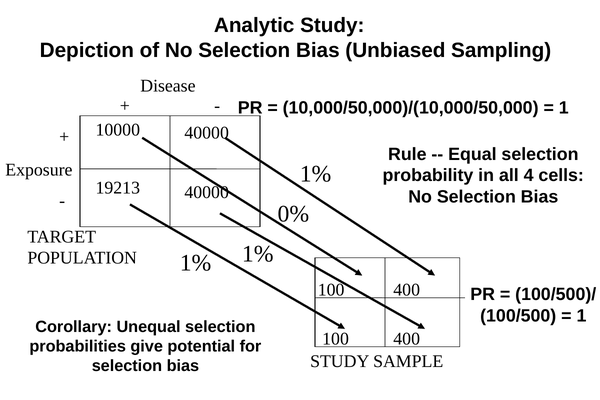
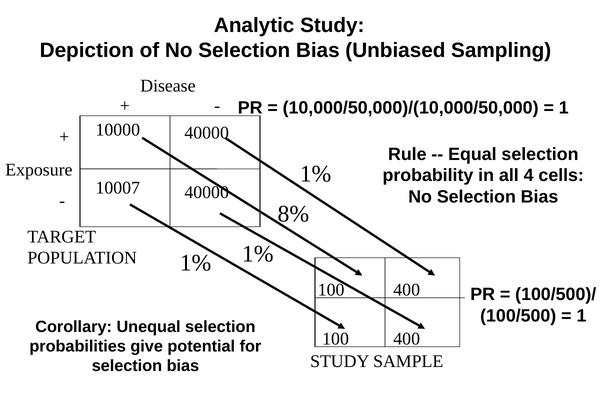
19213: 19213 -> 10007
0%: 0% -> 8%
